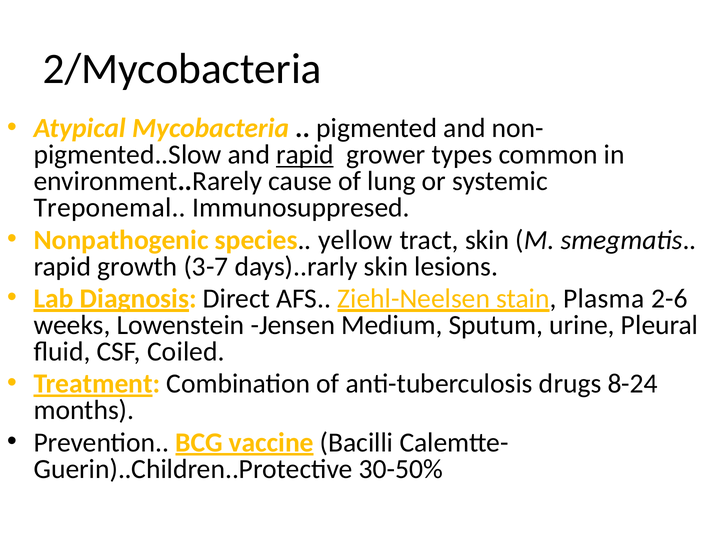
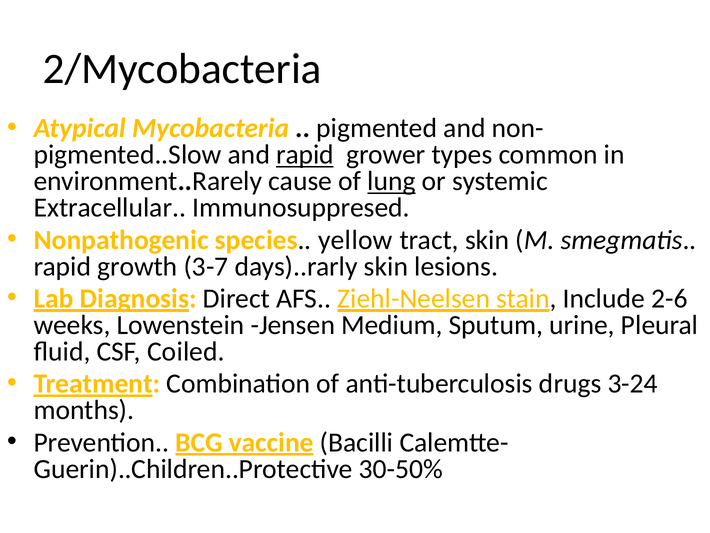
lung underline: none -> present
Treponemal: Treponemal -> Extracellular
Plasma: Plasma -> Include
8-24: 8-24 -> 3-24
